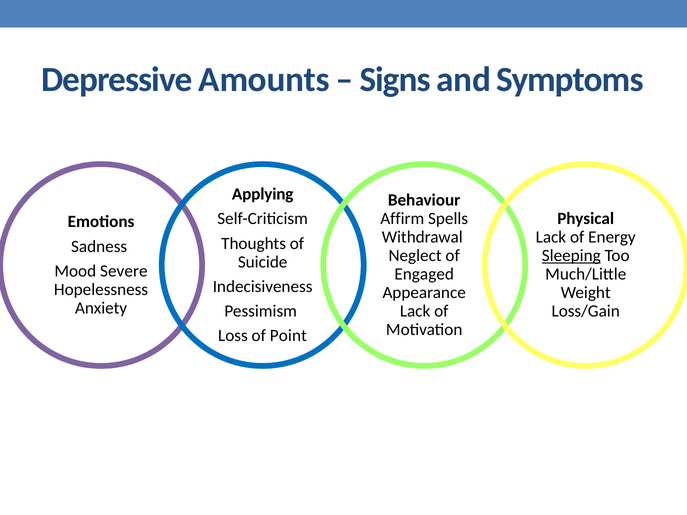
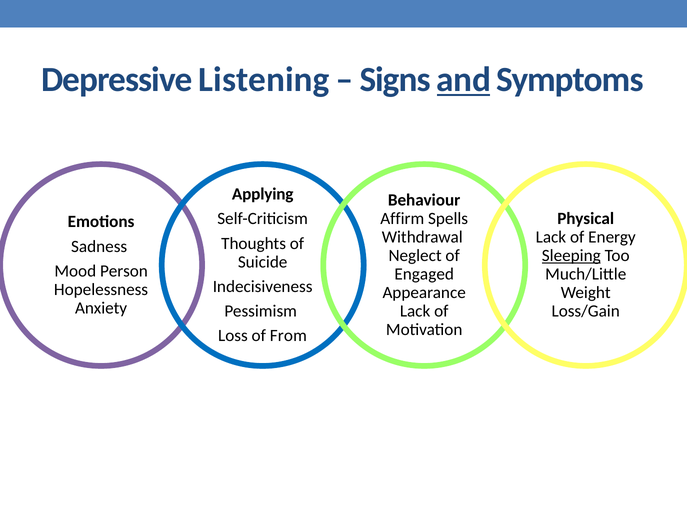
Amounts: Amounts -> Listening
and underline: none -> present
Severe: Severe -> Person
Point: Point -> From
